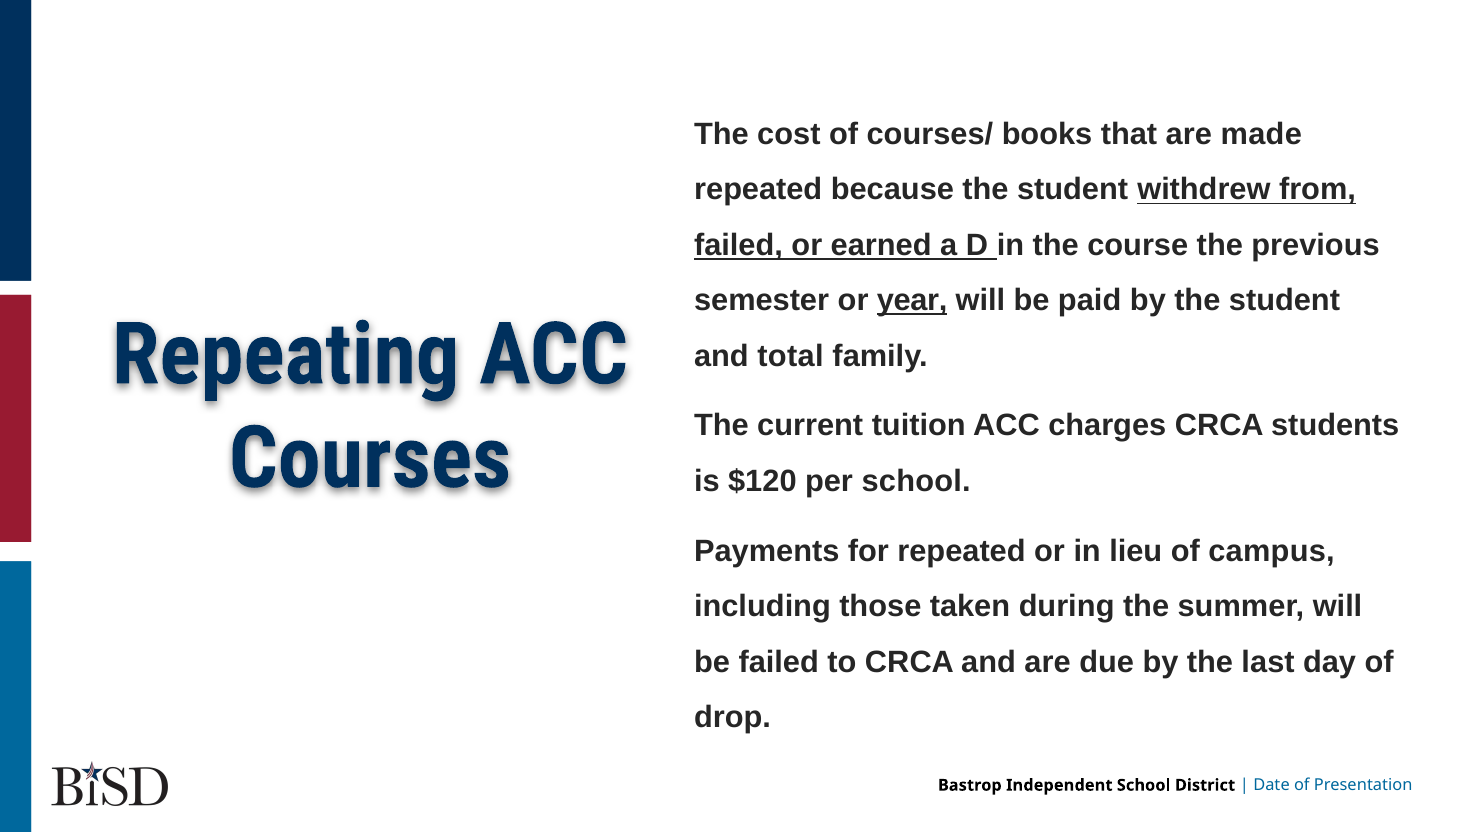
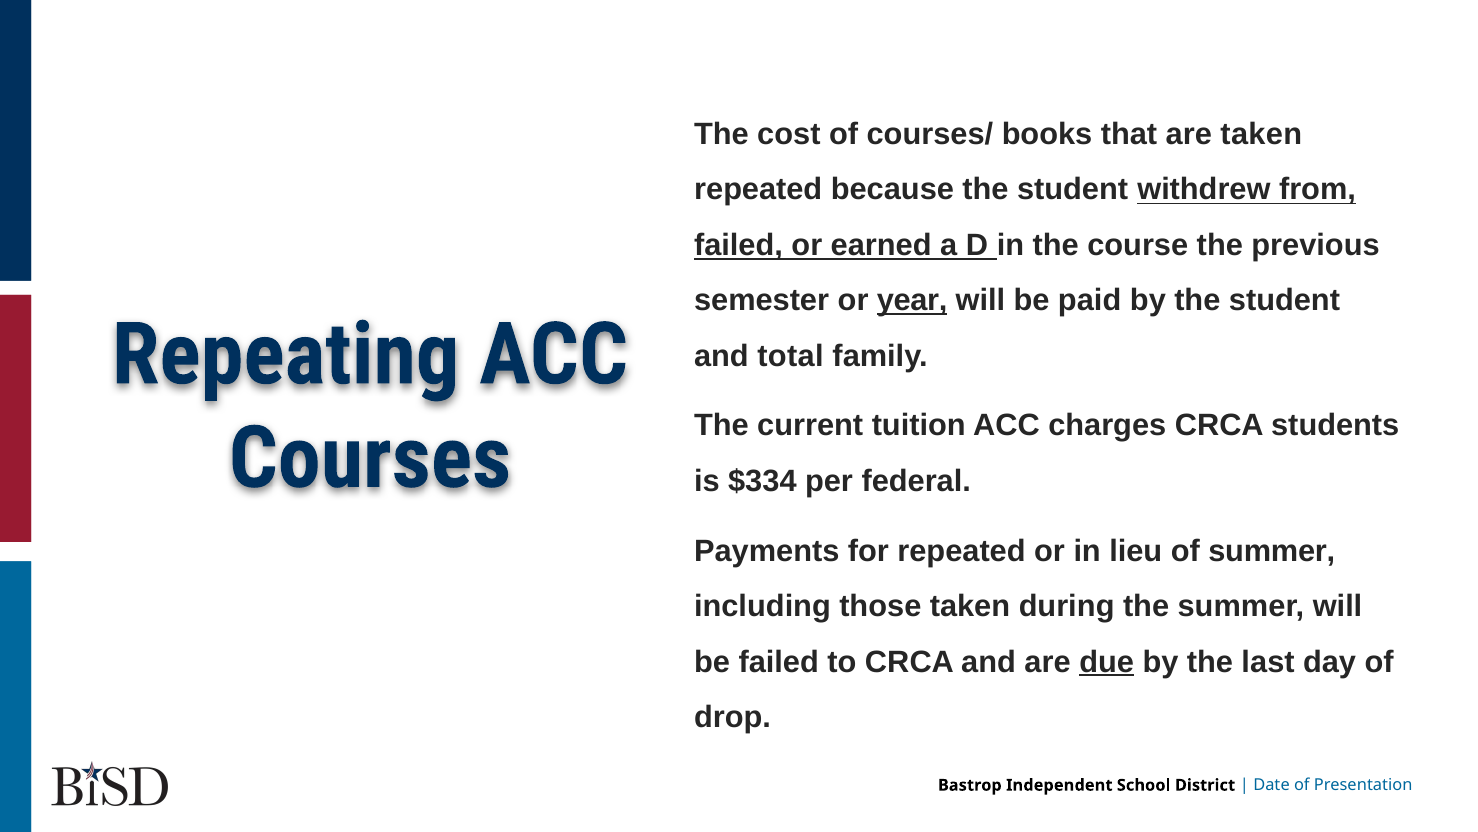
are made: made -> taken
$120: $120 -> $334
per school: school -> federal
of campus: campus -> summer
due underline: none -> present
